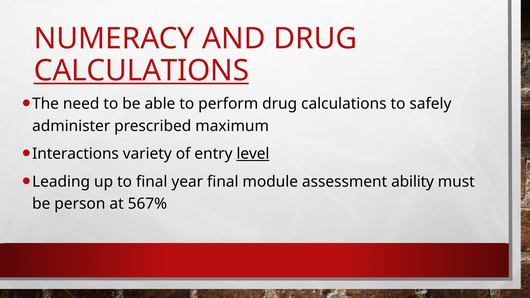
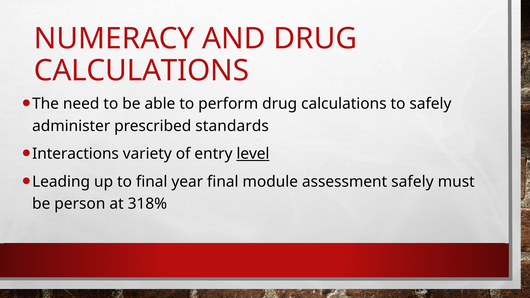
CALCULATIONS at (141, 71) underline: present -> none
maximum: maximum -> standards
assessment ability: ability -> safely
567%: 567% -> 318%
